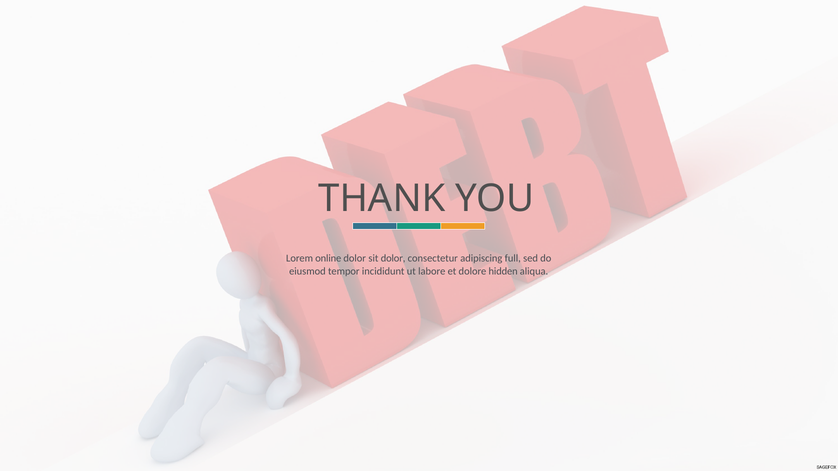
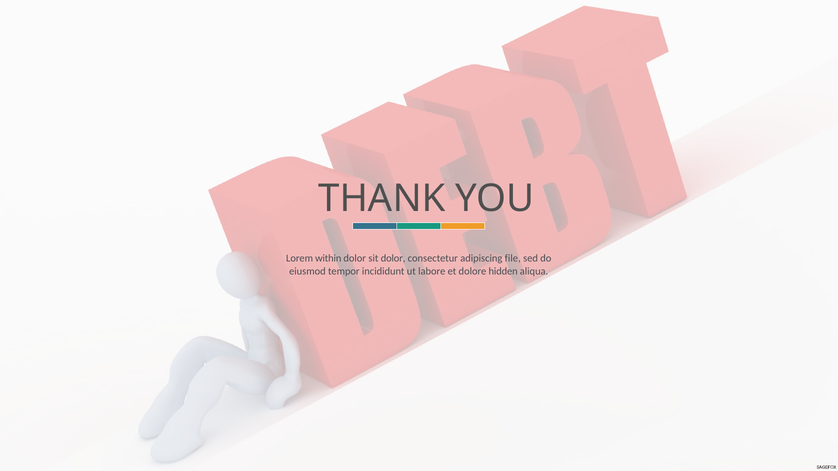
online: online -> within
full: full -> file
